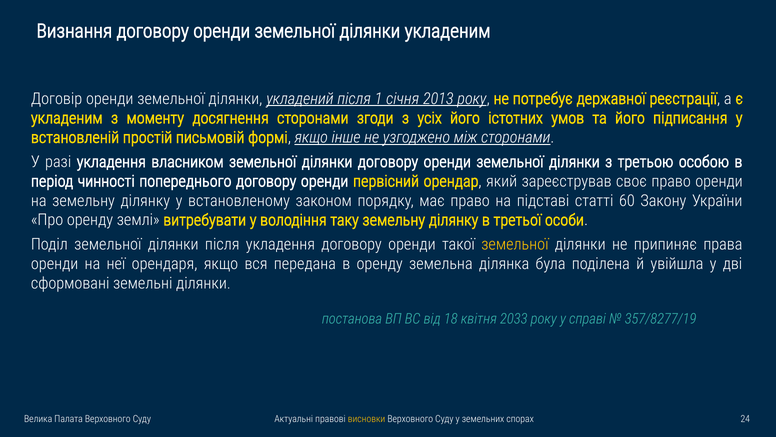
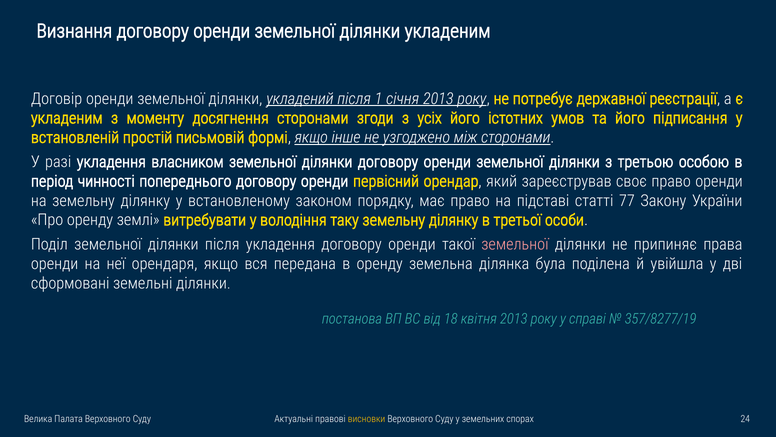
60: 60 -> 77
земельної at (515, 244) colour: yellow -> pink
квітня 2033: 2033 -> 2013
